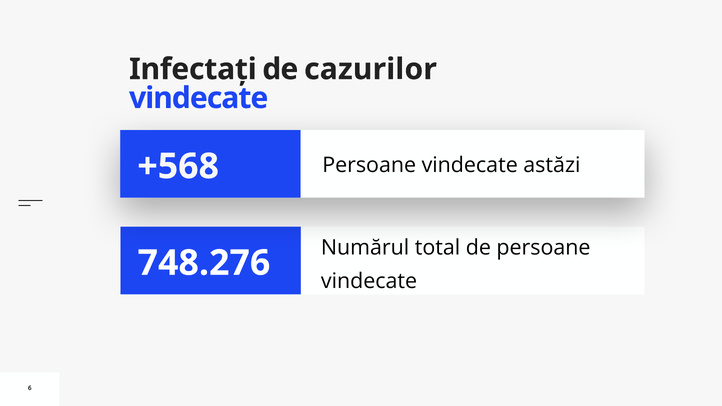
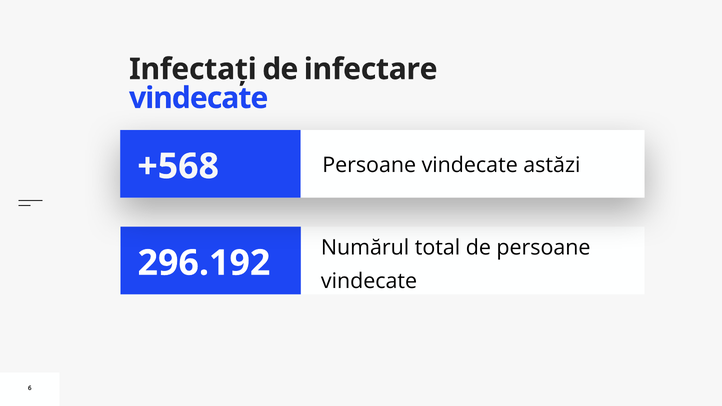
cazurilor: cazurilor -> infectare
748.276: 748.276 -> 296.192
